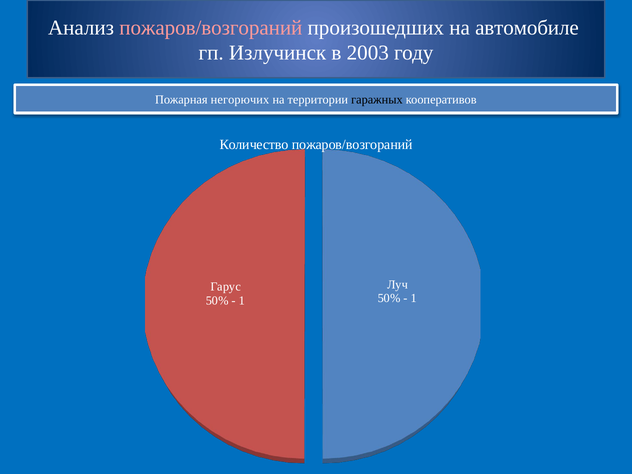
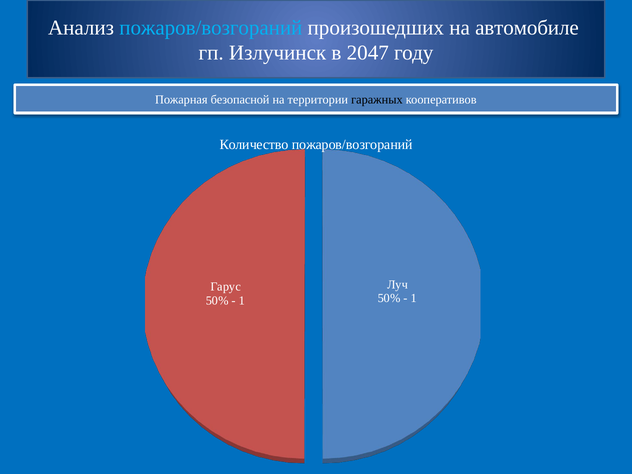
пожаров/возгораний at (211, 28) colour: pink -> light blue
2003: 2003 -> 2047
негорючих: негорючих -> безопасной
